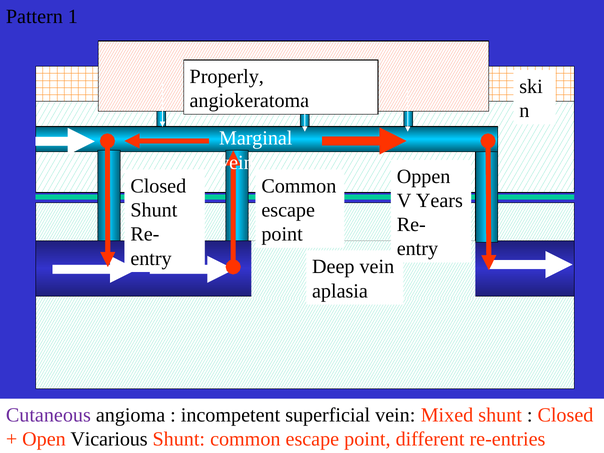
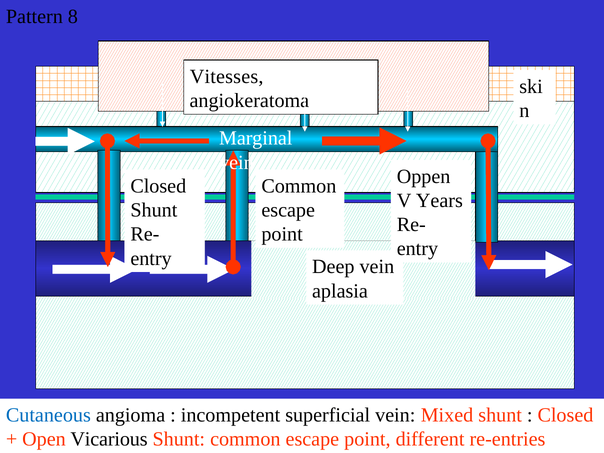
1: 1 -> 8
Properly: Properly -> Vitesses
Cutaneous colour: purple -> blue
